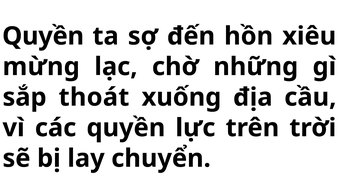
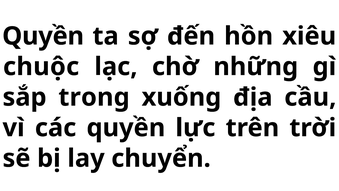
mừng: mừng -> chuộc
thoát: thoát -> trong
